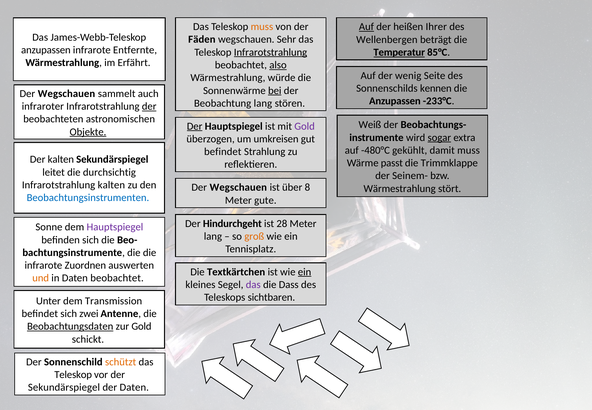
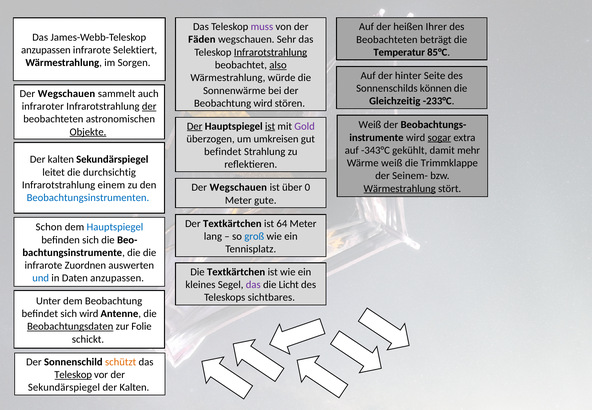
muss at (262, 27) colour: orange -> purple
Auf at (366, 27) underline: present -> none
Wellenbergen at (387, 40): Wellenbergen -> Beobachteten
Entfernte: Entfernte -> Selektiert
Temperatur underline: present -> none
Erfährt: Erfährt -> Sorgen
wenig: wenig -> hinter
kennen: kennen -> können
bei underline: present -> none
Anzupassen at (395, 101): Anzupassen -> Gleichzeitig
Beobachtung lang: lang -> wird
ist at (270, 126) underline: none -> present
-480°C: -480°C -> -343°C
damit muss: muss -> mehr
Wärme passt: passt -> weiß
Infrarotstrahlung kalten: kalten -> einem
8: 8 -> 0
Wärmestrahlung at (400, 188) underline: none -> present
Der Hindurchgeht: Hindurchgeht -> Textkärtchen
28: 28 -> 64
Sonne: Sonne -> Schon
Hauptspiegel at (115, 227) colour: purple -> blue
groß colour: orange -> blue
ein at (305, 272) underline: present -> none
und colour: orange -> blue
Daten beobachtet: beobachtet -> anzupassen
Dass: Dass -> Licht
sichtbaren: sichtbaren -> sichtbares
dem Transmission: Transmission -> Beobachtung
sich zwei: zwei -> wird
zur Gold: Gold -> Folie
Teleskop at (73, 375) underline: none -> present
Daten at (134, 387): Daten -> Kalten
